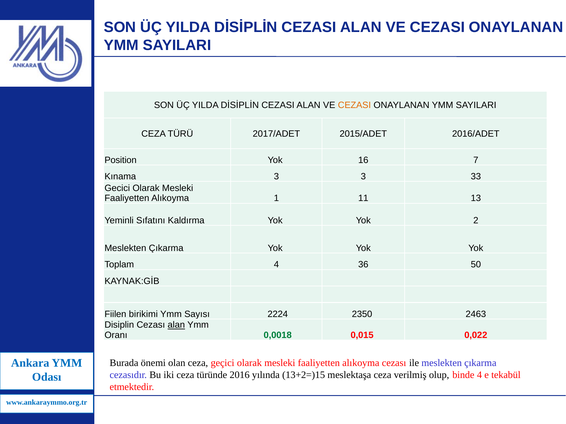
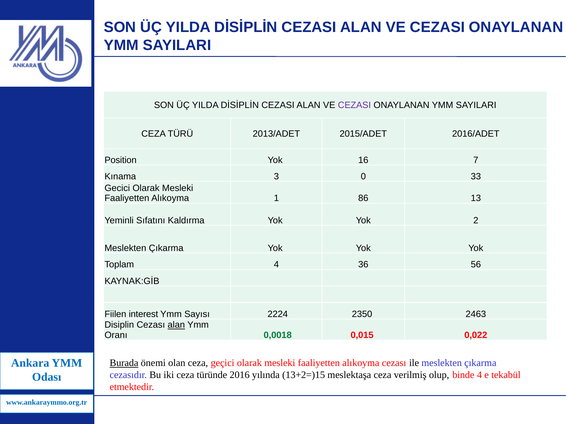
CEZASI at (354, 105) colour: orange -> purple
2017/ADET: 2017/ADET -> 2013/ADET
3 3: 3 -> 0
11: 11 -> 86
50: 50 -> 56
birikimi: birikimi -> interest
Burada underline: none -> present
